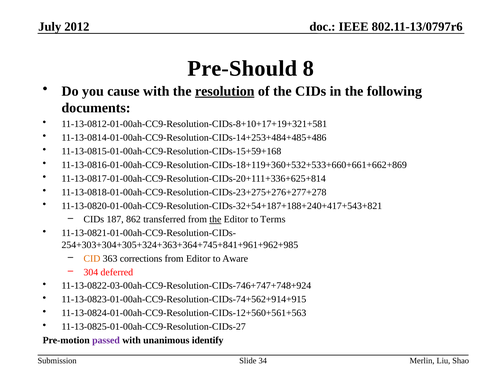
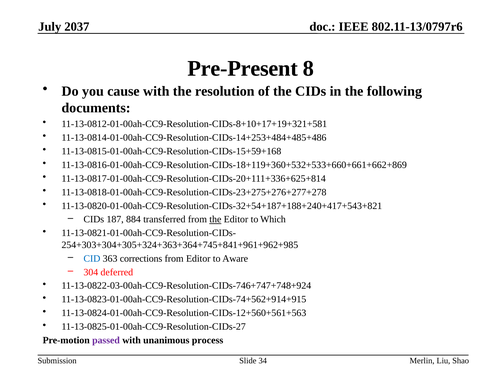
2012: 2012 -> 2037
Pre-Should: Pre-Should -> Pre-Present
resolution underline: present -> none
862: 862 -> 884
Terms: Terms -> Which
CID colour: orange -> blue
identify: identify -> process
